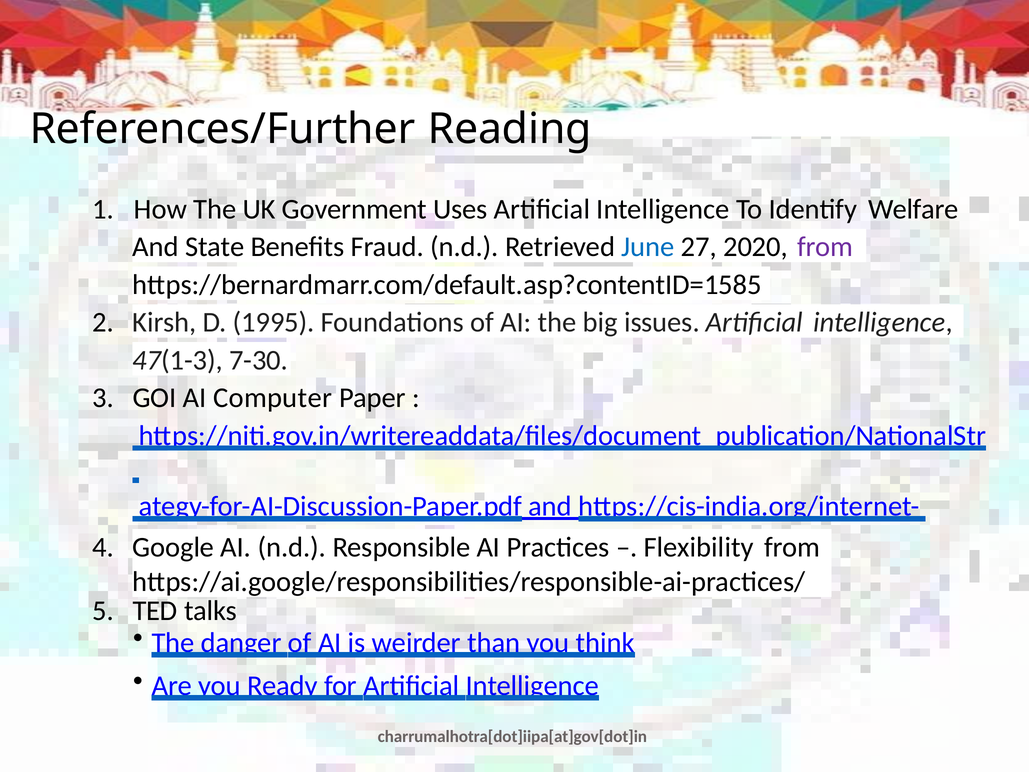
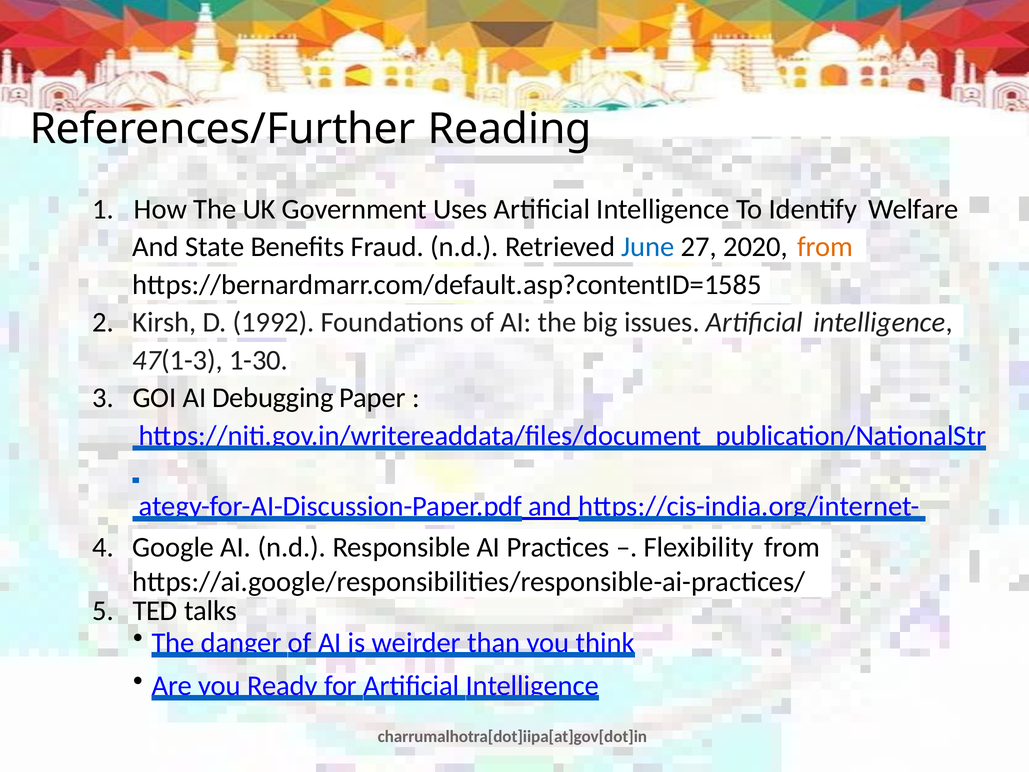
from at (825, 247) colour: purple -> orange
1995: 1995 -> 1992
7-30: 7-30 -> 1-30
Computer: Computer -> Debugging
